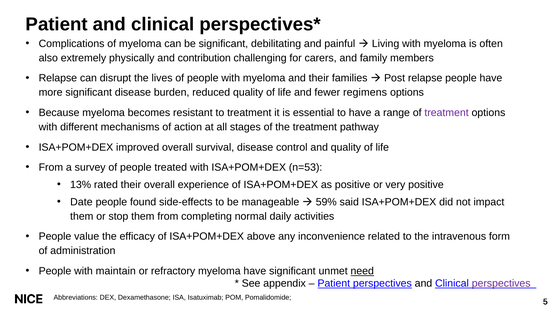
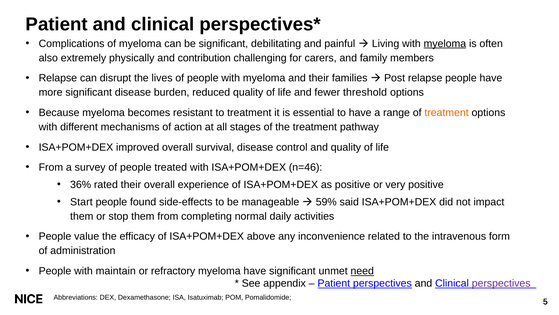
myeloma at (445, 44) underline: none -> present
regimens: regimens -> threshold
treatment at (447, 112) colour: purple -> orange
n=53: n=53 -> n=46
13%: 13% -> 36%
Date: Date -> Start
